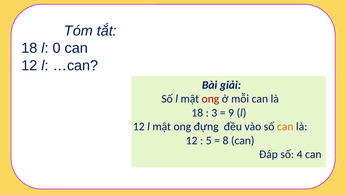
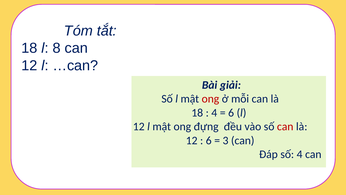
0: 0 -> 8
3 at (214, 113): 3 -> 4
9 at (231, 113): 9 -> 6
can at (285, 126) colour: orange -> red
5 at (209, 140): 5 -> 6
8: 8 -> 3
